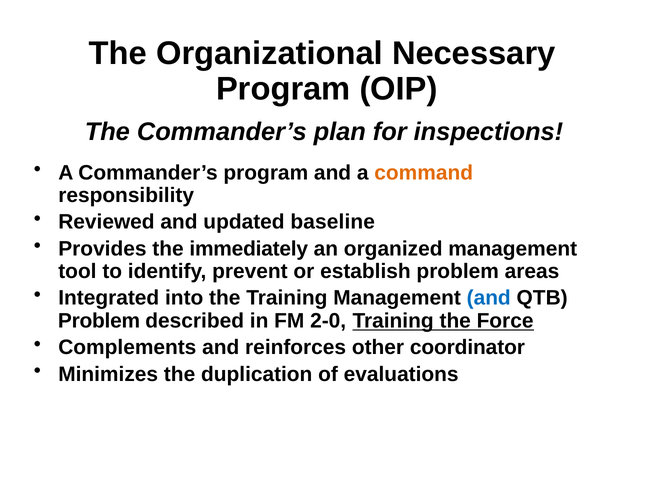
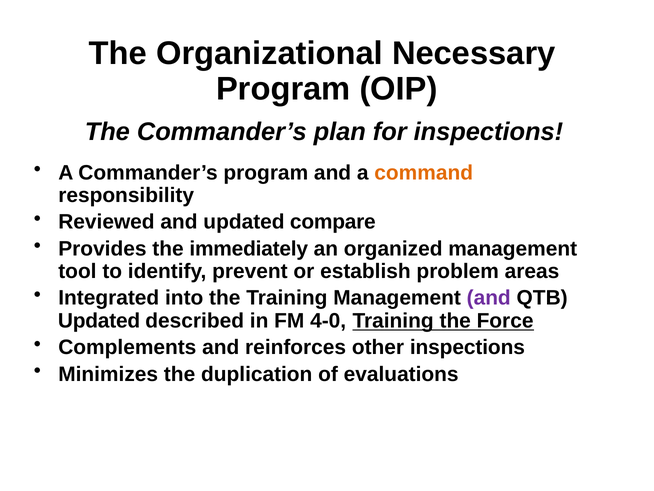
baseline: baseline -> compare
and at (489, 298) colour: blue -> purple
Problem at (99, 320): Problem -> Updated
2-0: 2-0 -> 4-0
other coordinator: coordinator -> inspections
